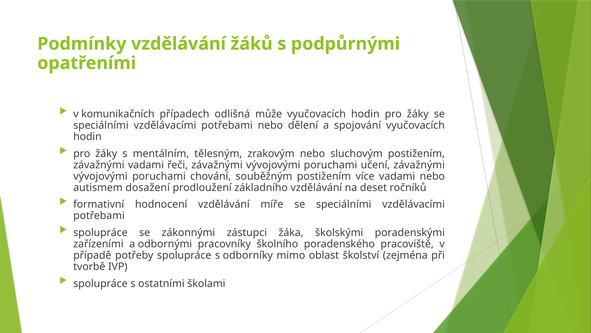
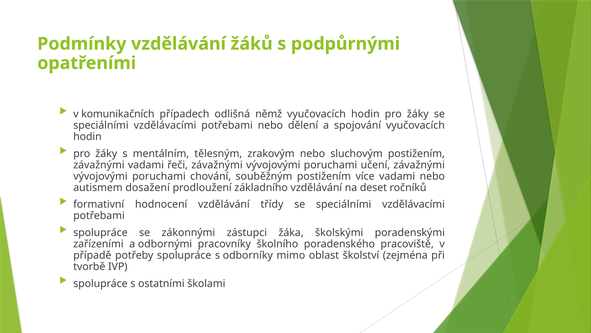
může: může -> němž
míře: míře -> třídy
